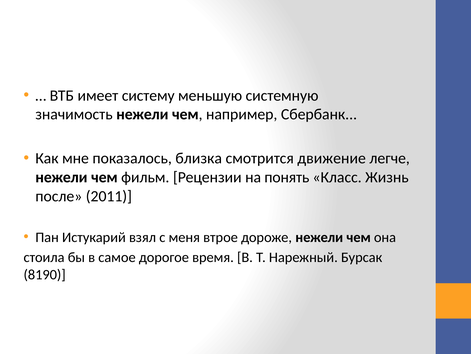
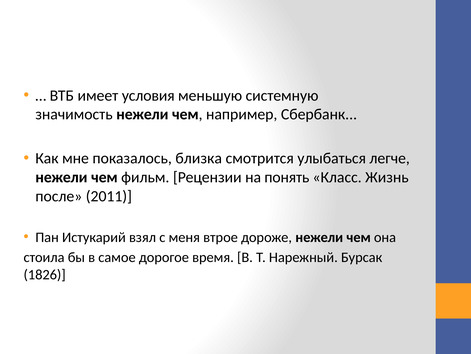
систему: систему -> условия
движение: движение -> улыбаться
8190: 8190 -> 1826
